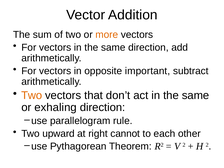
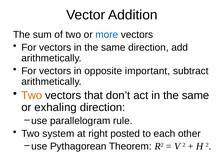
more colour: orange -> blue
upward: upward -> system
cannot: cannot -> posted
